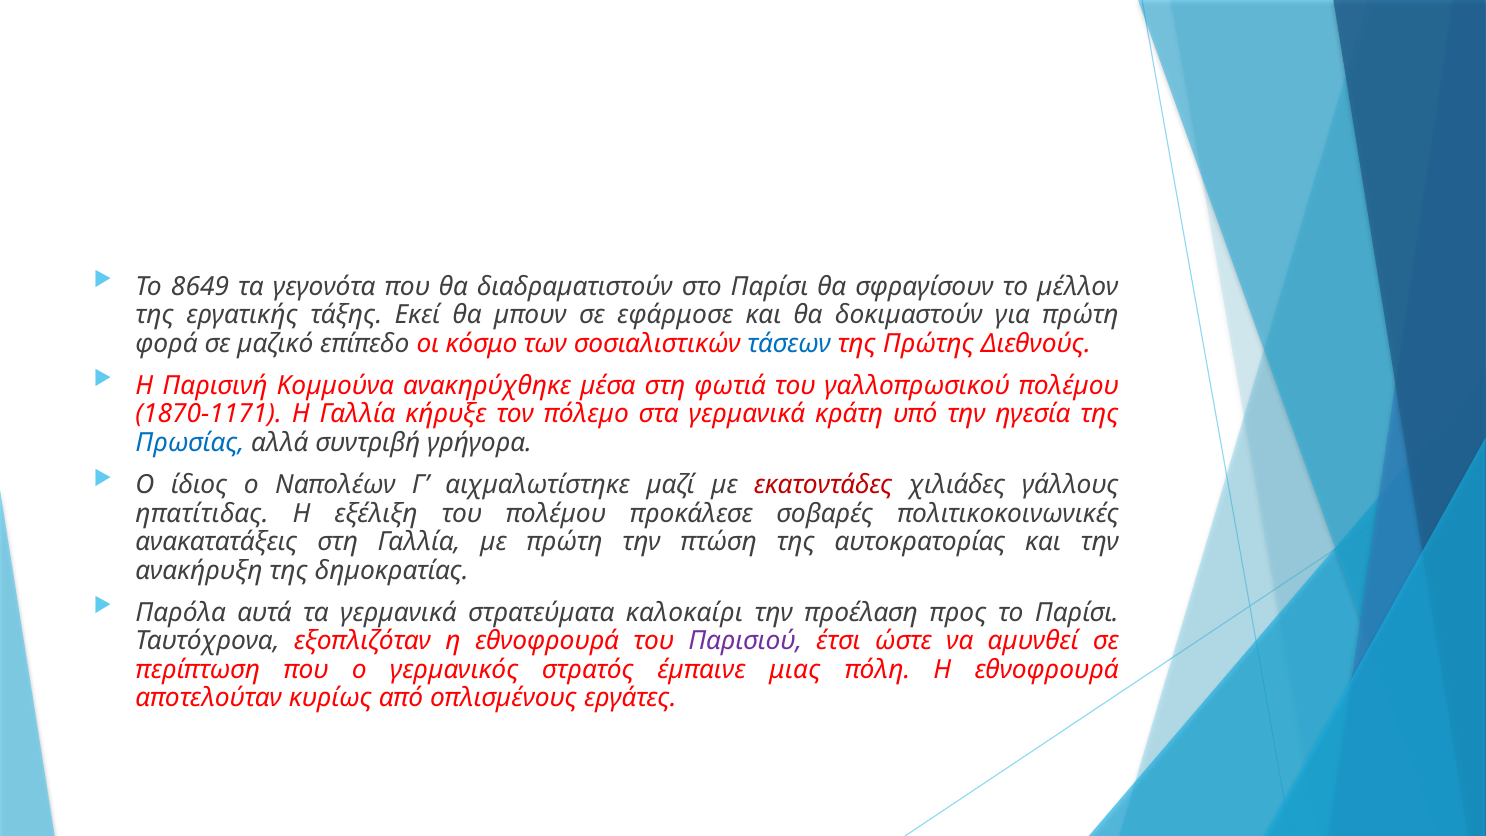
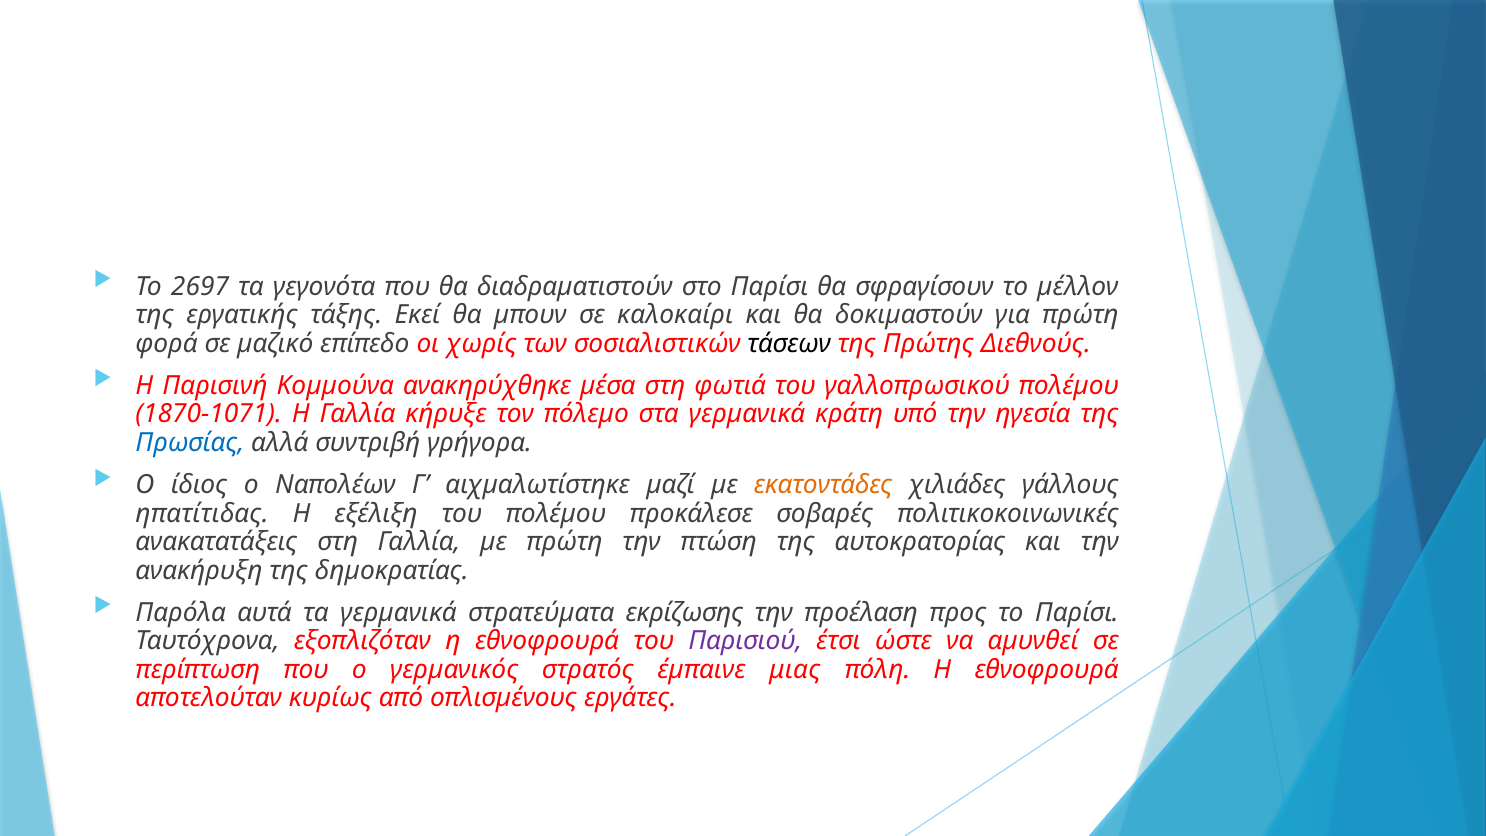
8649: 8649 -> 2697
εφάρμοσε: εφάρμοσε -> καλοκαίρι
κόσμο: κόσμο -> χωρίς
τάσεων colour: blue -> black
1870-1171: 1870-1171 -> 1870-1071
εκατοντάδες colour: red -> orange
καλοκαίρι: καλοκαίρι -> εκρίζωσης
